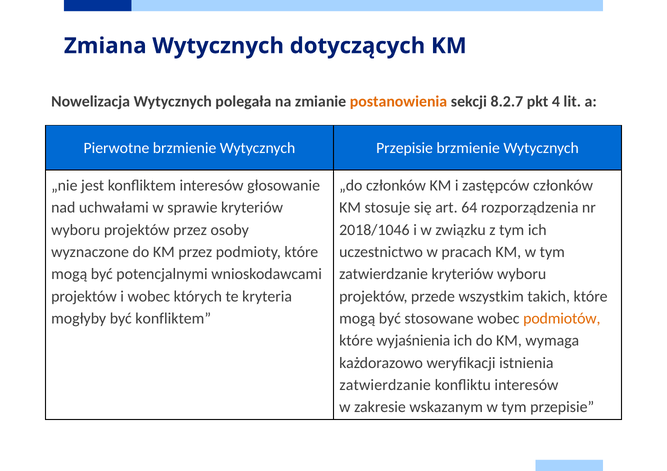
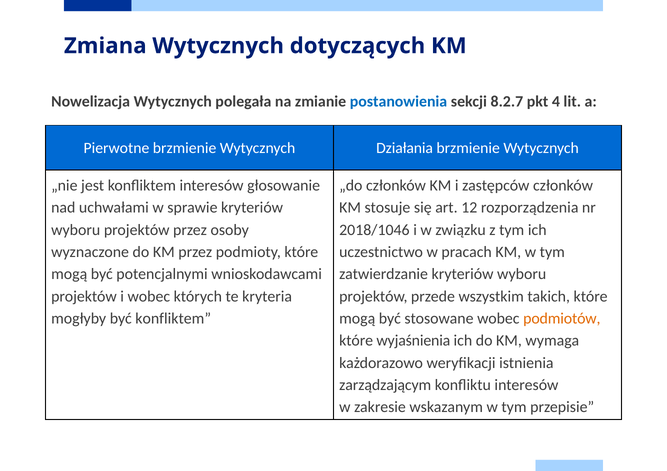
postanowienia colour: orange -> blue
Wytycznych Przepisie: Przepisie -> Działania
64: 64 -> 12
zatwierdzanie at (385, 386): zatwierdzanie -> zarządzającym
